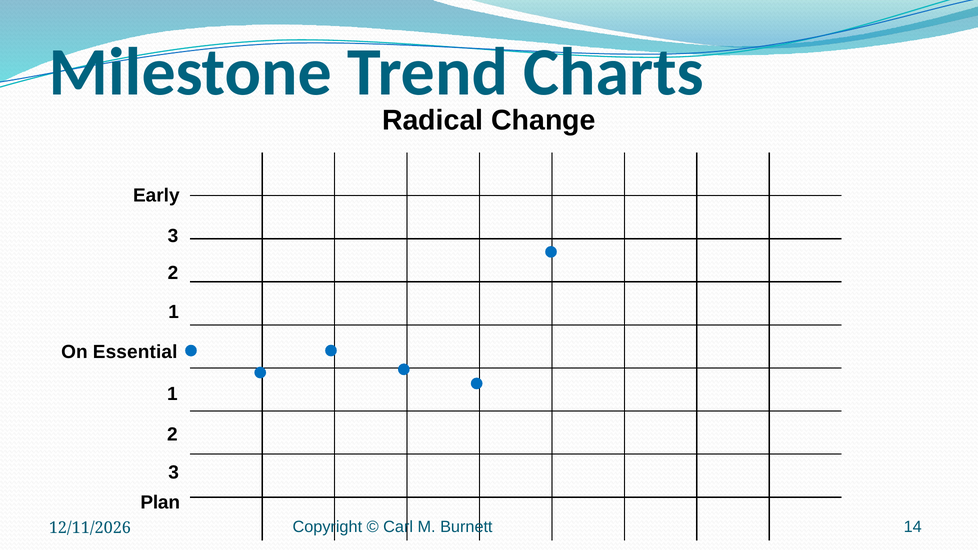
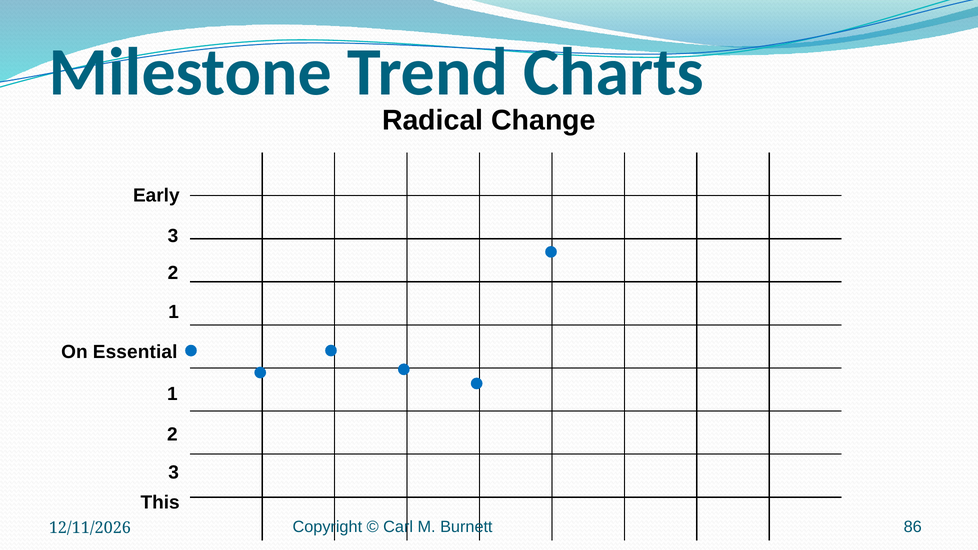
Plan: Plan -> This
14: 14 -> 86
